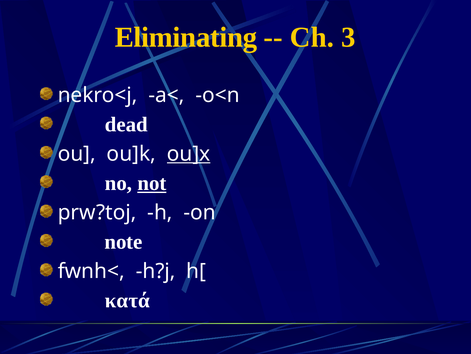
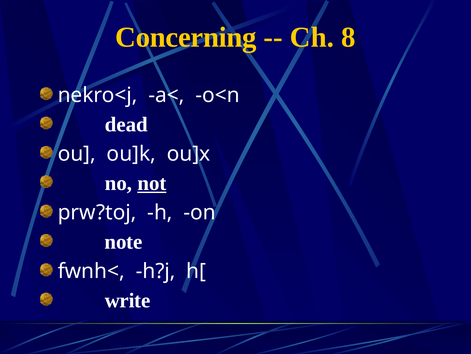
Eliminating: Eliminating -> Concerning
3: 3 -> 8
ou]x underline: present -> none
κατά: κατά -> write
